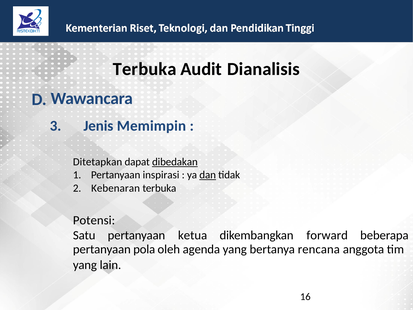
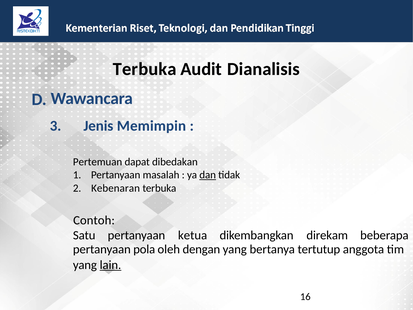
Ditetapkan: Ditetapkan -> Pertemuan
dibedakan underline: present -> none
inspirasi: inspirasi -> masalah
Potensi: Potensi -> Contoh
forward: forward -> direkam
agenda: agenda -> dengan
rencana: rencana -> tertutup
lain underline: none -> present
